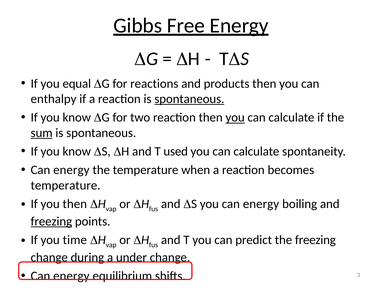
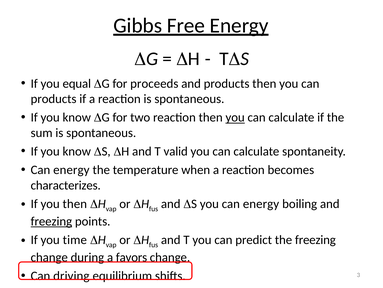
reactions: reactions -> proceeds
enthalpy at (54, 99): enthalpy -> products
spontaneous at (189, 99) underline: present -> none
sum underline: present -> none
used: used -> valid
temperature at (66, 185): temperature -> characterizes
under: under -> favors
energy at (71, 275): energy -> driving
